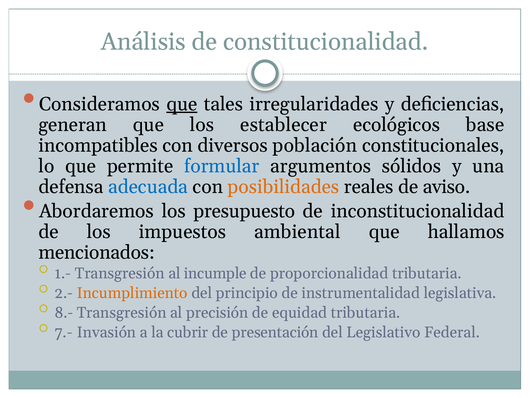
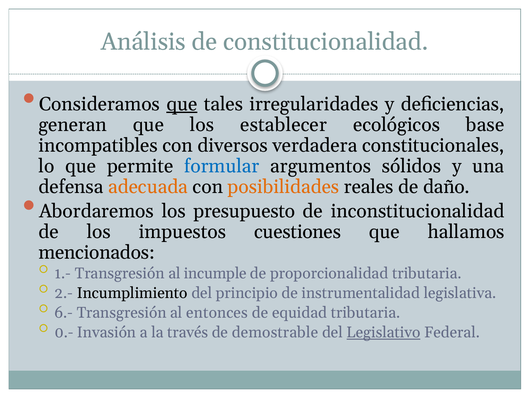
población: población -> verdadera
adecuada colour: blue -> orange
aviso: aviso -> daño
ambiental: ambiental -> cuestiones
Incumplimiento colour: orange -> black
8.-: 8.- -> 6.-
precisión: precisión -> entonces
7.-: 7.- -> 0.-
cubrir: cubrir -> través
presentación: presentación -> demostrable
Legislativo underline: none -> present
